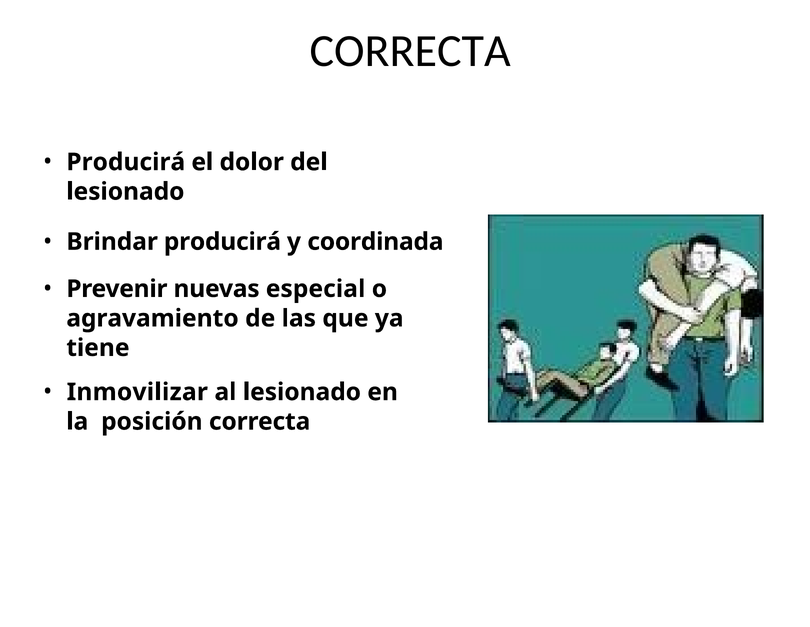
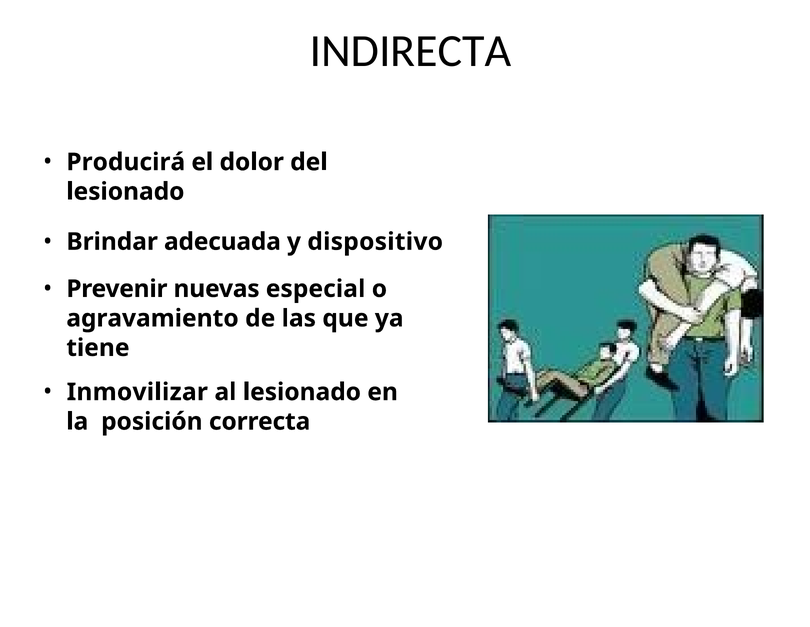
CORRECTA at (410, 51): CORRECTA -> INDIRECTA
Brindar producirá: producirá -> adecuada
coordinada: coordinada -> dispositivo
